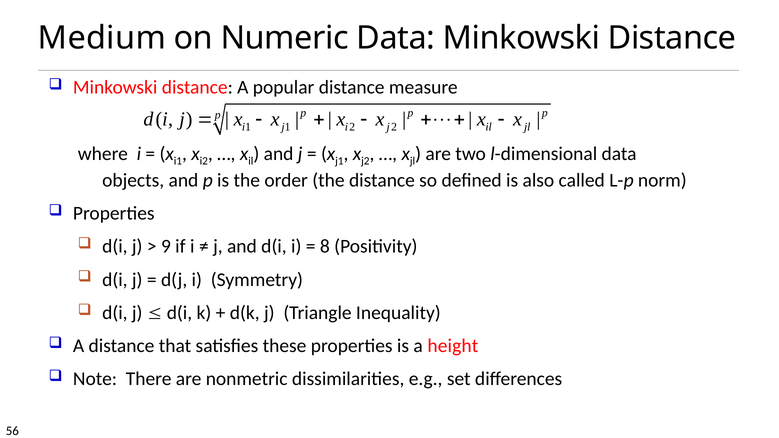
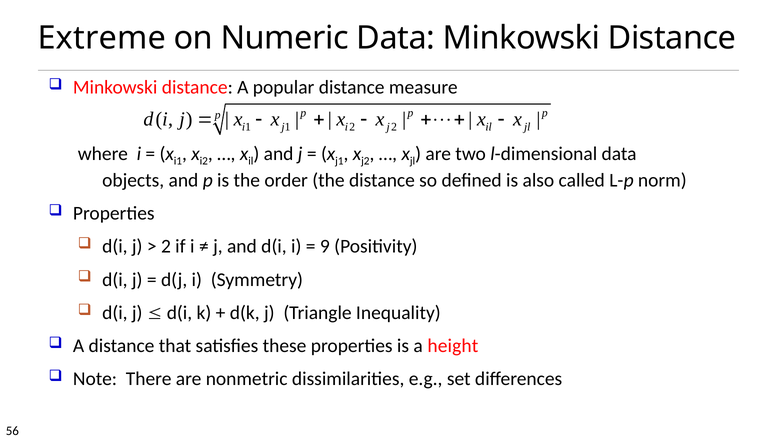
Medium: Medium -> Extreme
9 at (166, 247): 9 -> 2
8: 8 -> 9
